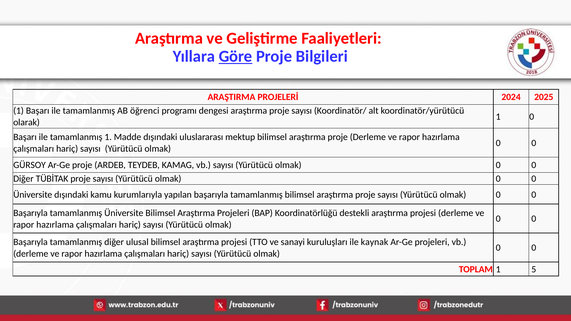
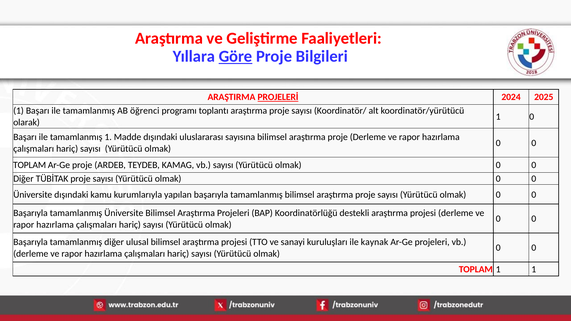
PROJELERİ underline: none -> present
dengesi: dengesi -> toplantı
mektup: mektup -> sayısına
GÜRSOY at (30, 165): GÜRSOY -> TOPLAM
1 5: 5 -> 1
